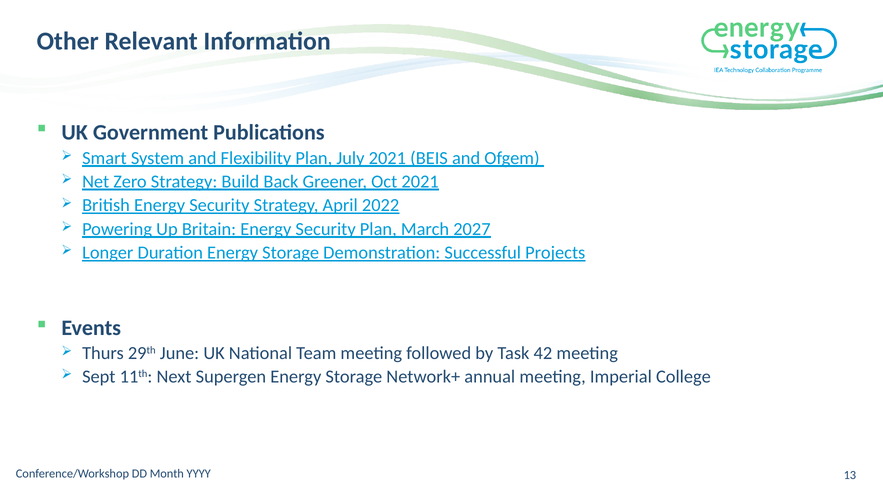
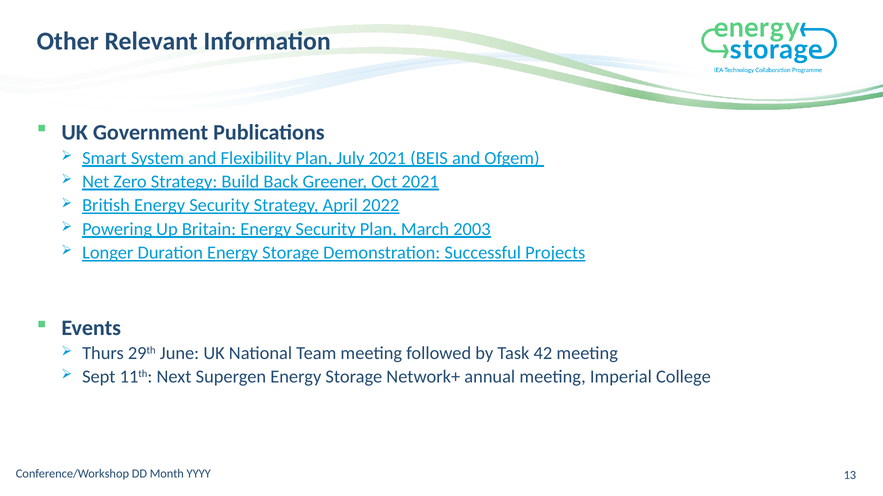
2027: 2027 -> 2003
